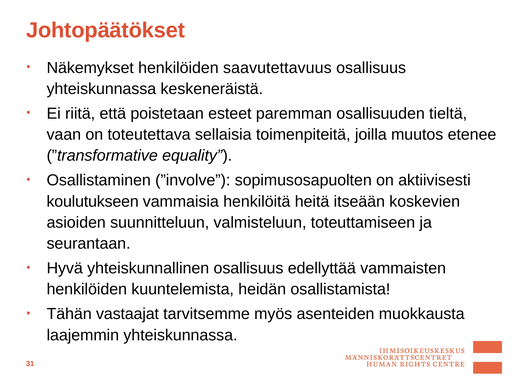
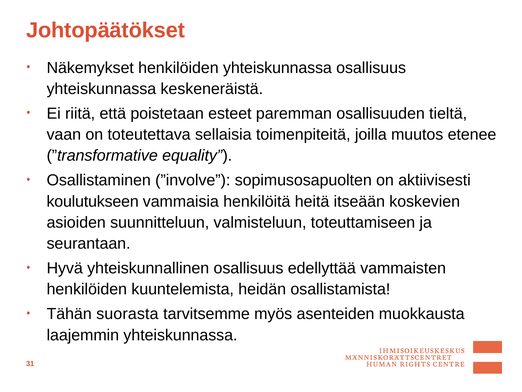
henkilöiden saavutettavuus: saavutettavuus -> yhteiskunnassa
vastaajat: vastaajat -> suorasta
